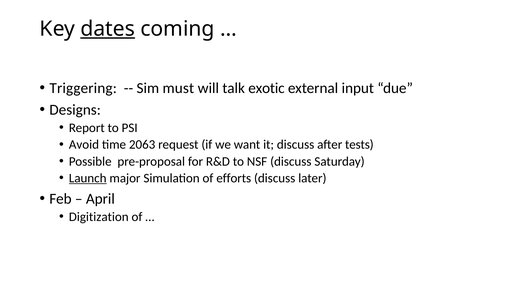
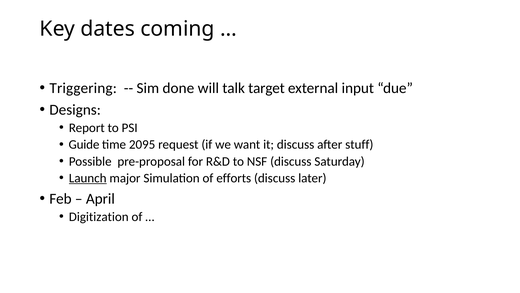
dates underline: present -> none
must: must -> done
exotic: exotic -> target
Avoid: Avoid -> Guide
2063: 2063 -> 2095
tests: tests -> stuff
